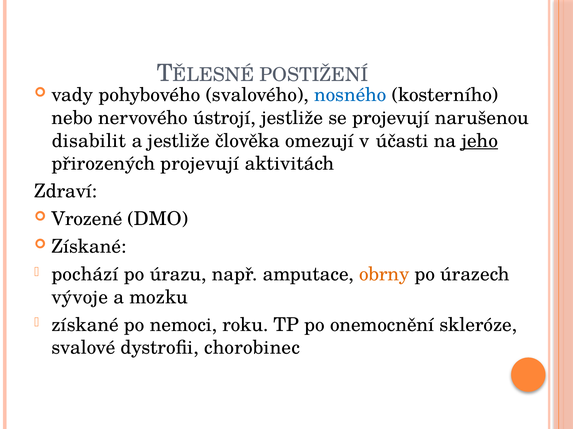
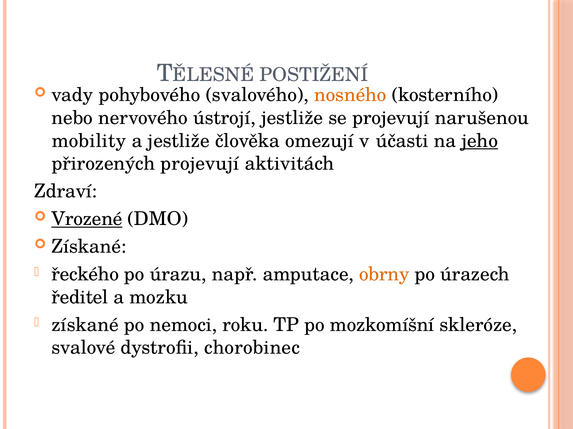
nosného colour: blue -> orange
disabilit: disabilit -> mobility
Vrozené underline: none -> present
pochází: pochází -> řeckého
vývoje: vývoje -> ředitel
onemocnění: onemocnění -> mozkomíšní
